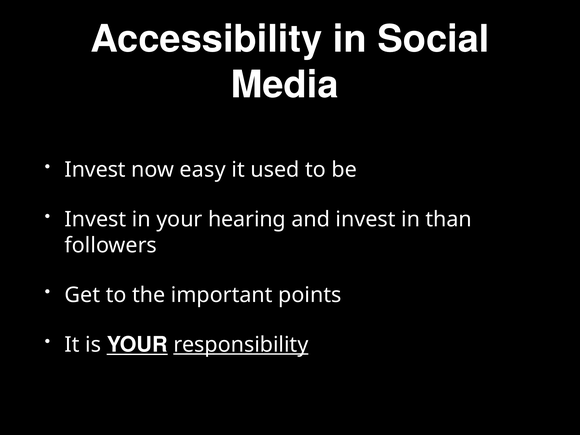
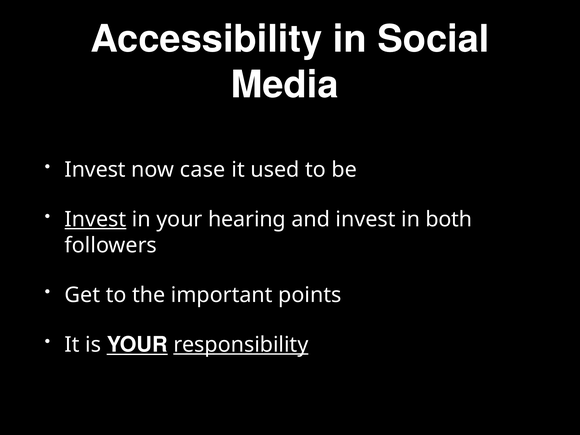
easy: easy -> case
Invest at (95, 220) underline: none -> present
than: than -> both
